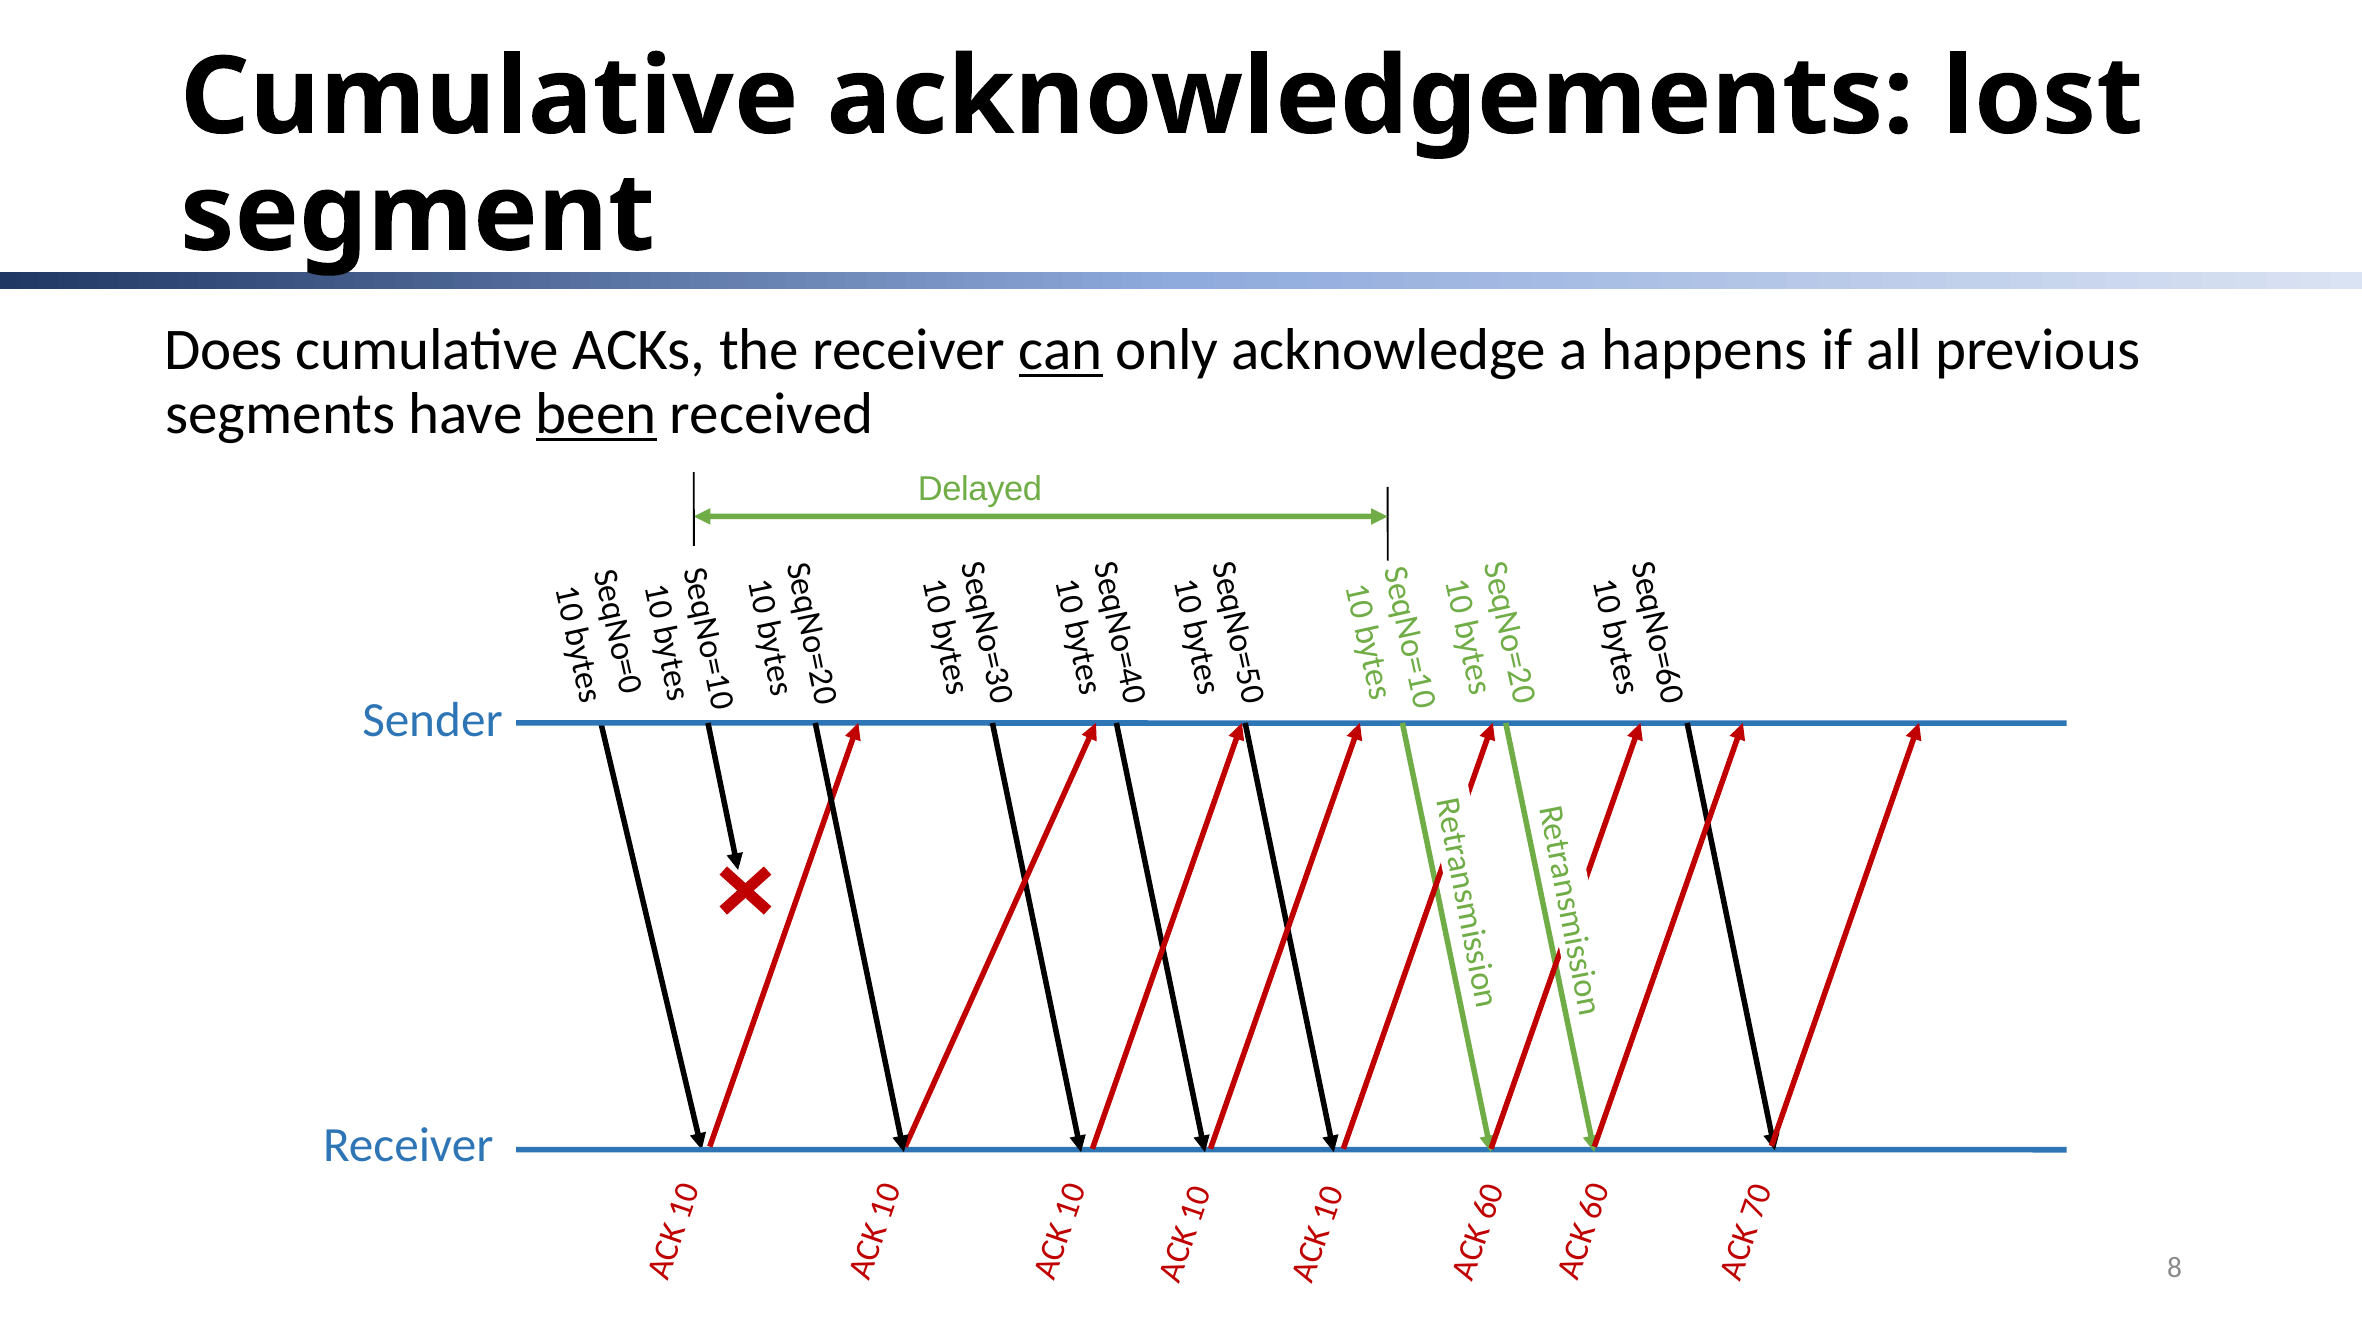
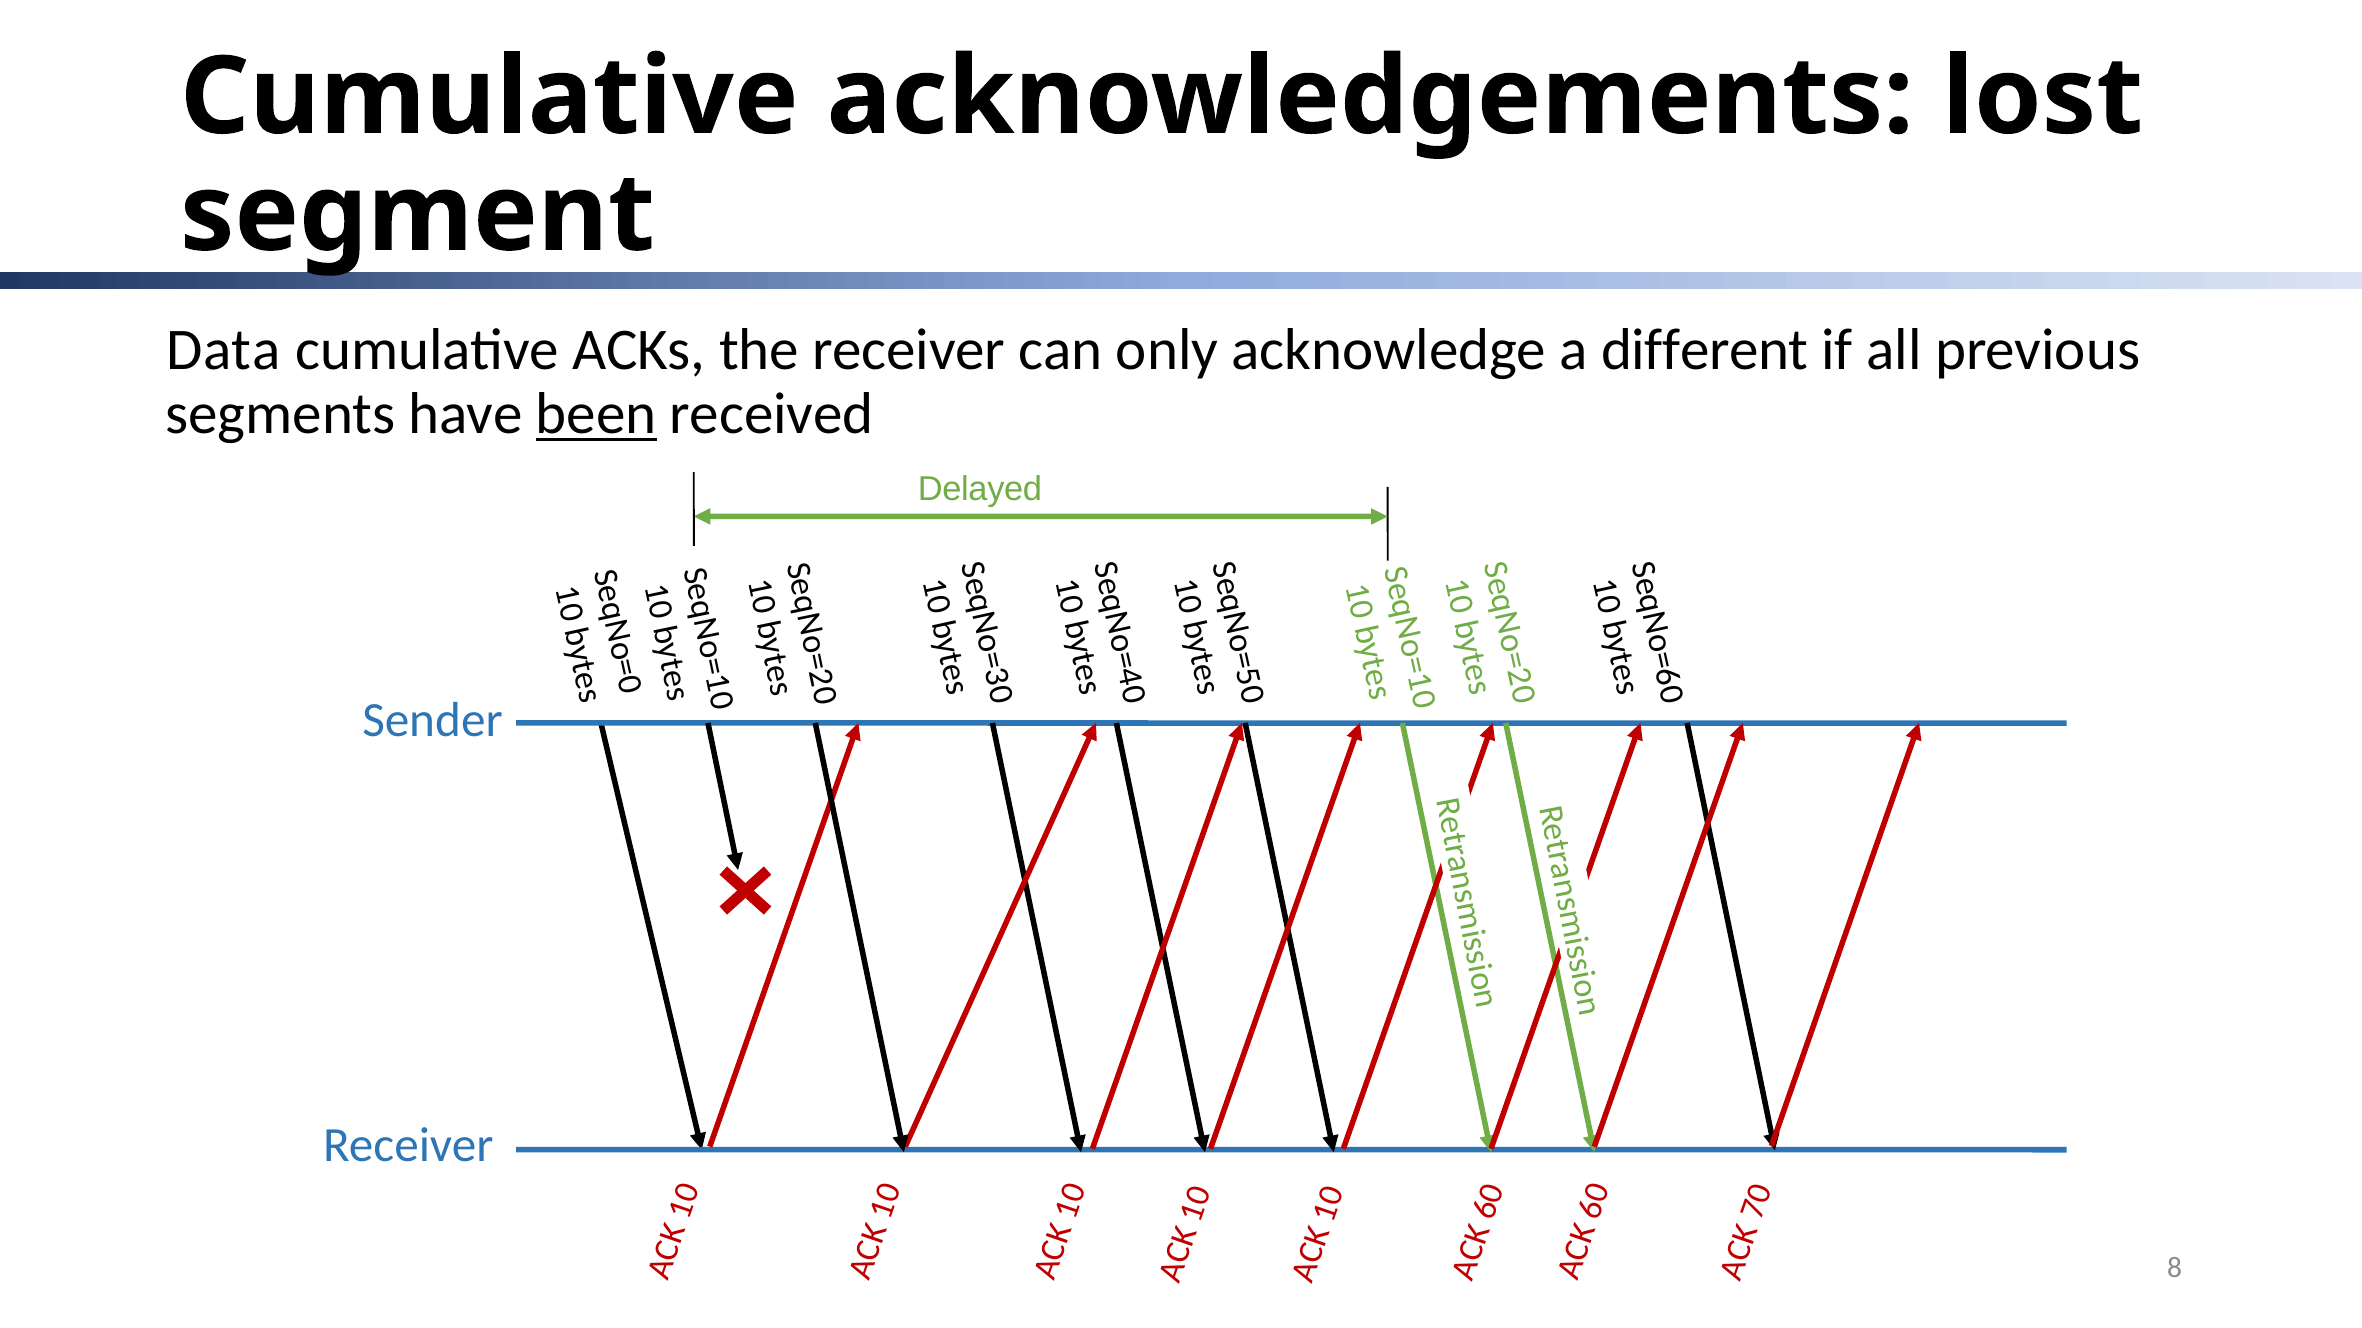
Does: Does -> Data
can underline: present -> none
happens: happens -> different
